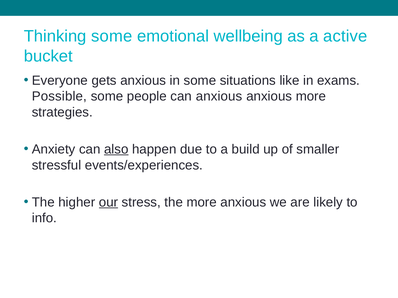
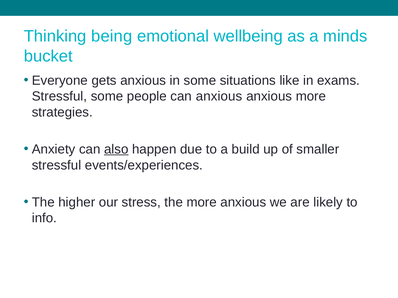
Thinking some: some -> being
active: active -> minds
Possible at (59, 96): Possible -> Stressful
our underline: present -> none
